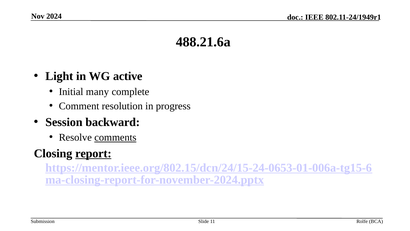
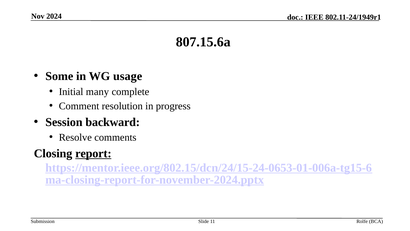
488.21.6a: 488.21.6a -> 807.15.6a
Light: Light -> Some
active: active -> usage
comments underline: present -> none
